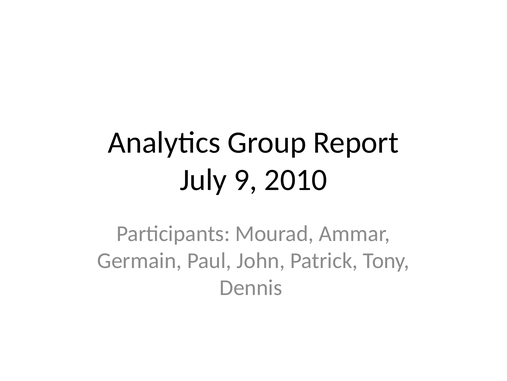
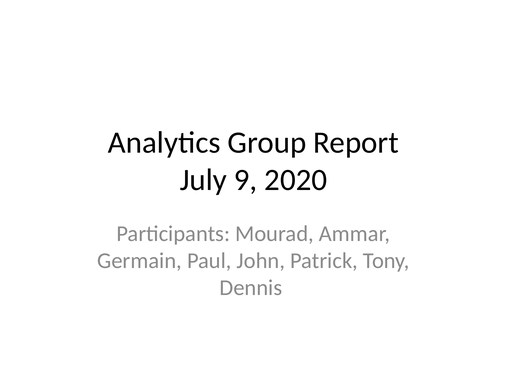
2010: 2010 -> 2020
